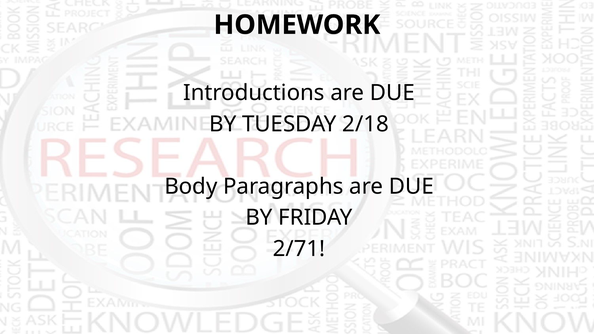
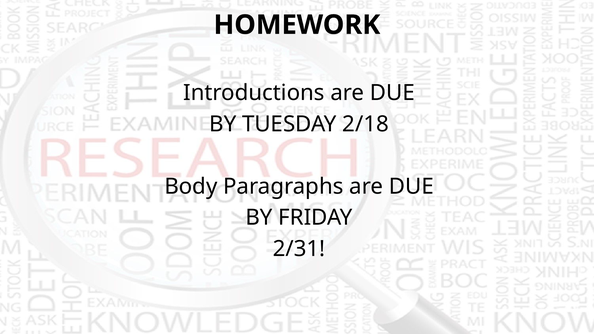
2/71: 2/71 -> 2/31
